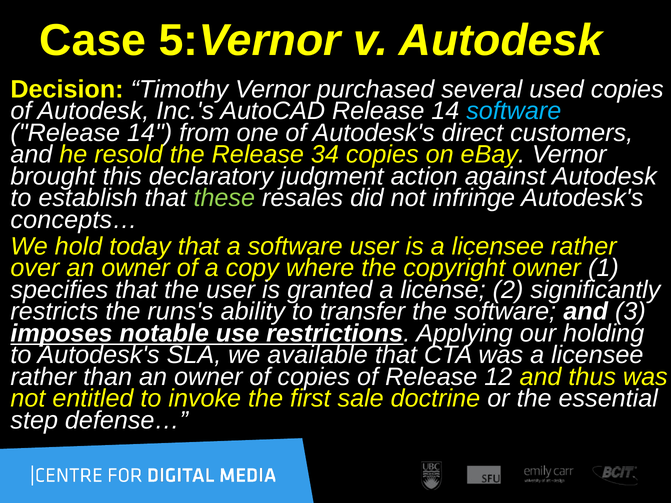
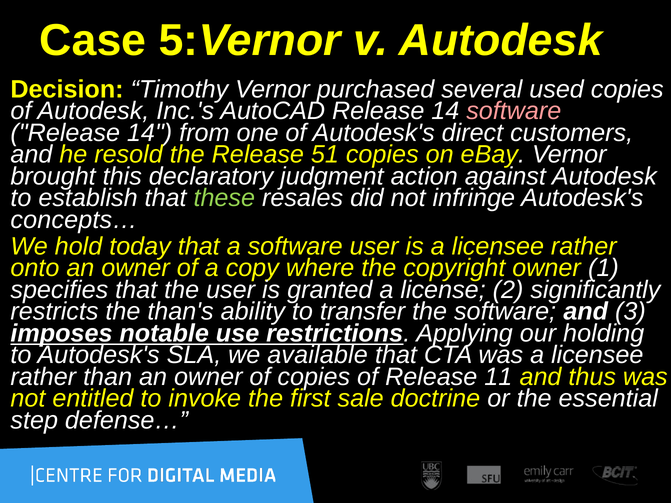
software at (514, 111) colour: light blue -> pink
34: 34 -> 51
over: over -> onto
runs's: runs's -> than's
12: 12 -> 11
